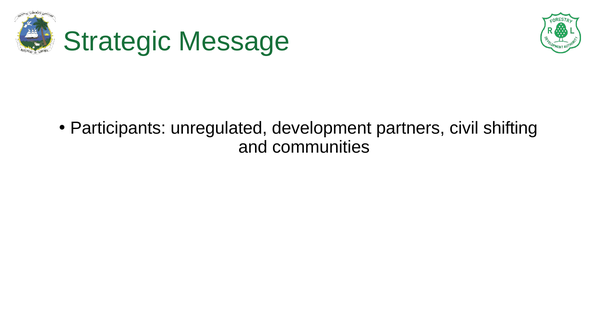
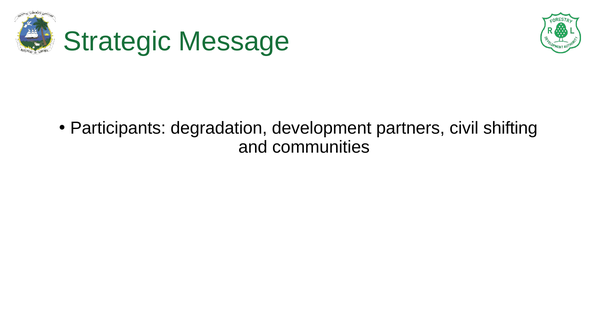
unregulated: unregulated -> degradation
